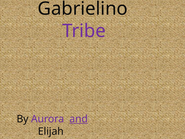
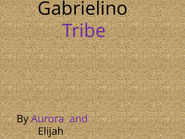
and underline: present -> none
